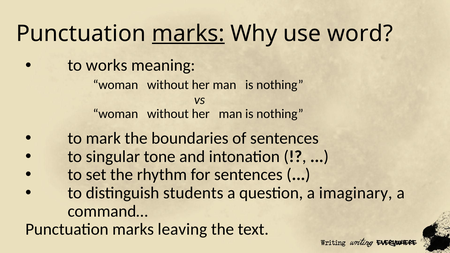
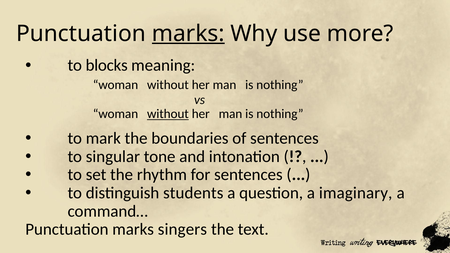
word: word -> more
works: works -> blocks
without at (168, 114) underline: none -> present
leaving: leaving -> singers
